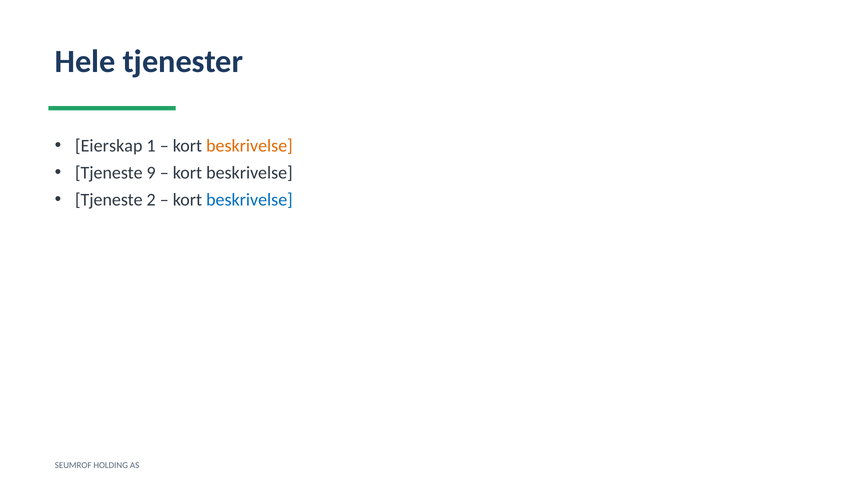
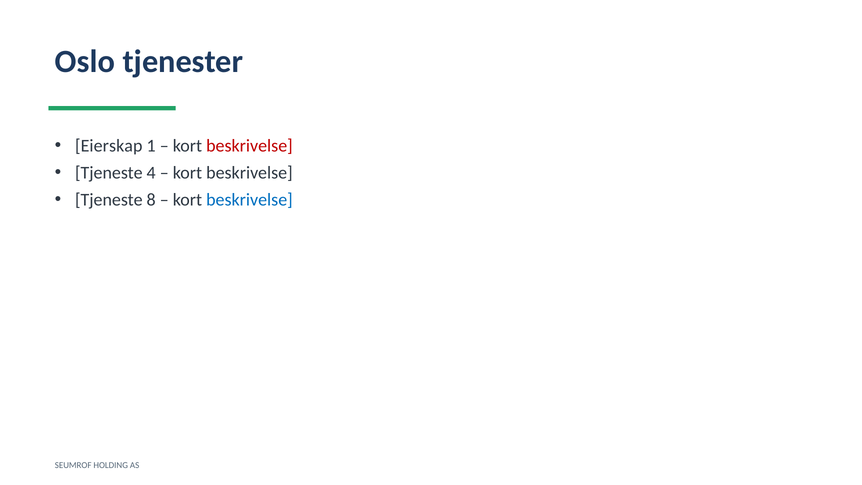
Hele: Hele -> Oslo
beskrivelse at (249, 146) colour: orange -> red
9: 9 -> 4
2: 2 -> 8
